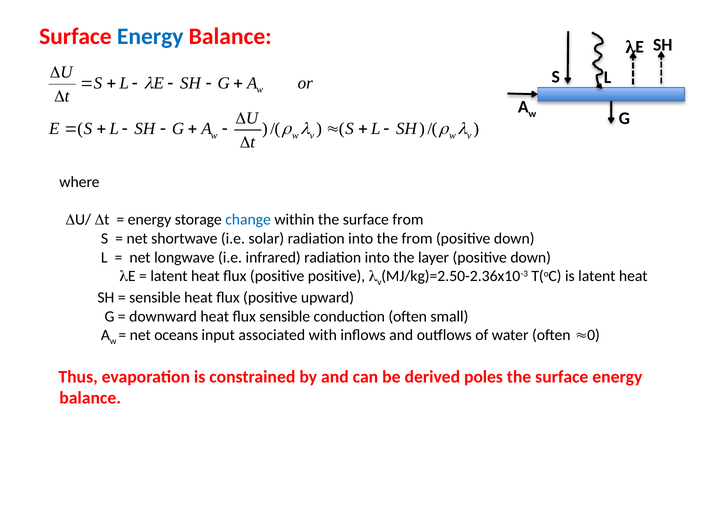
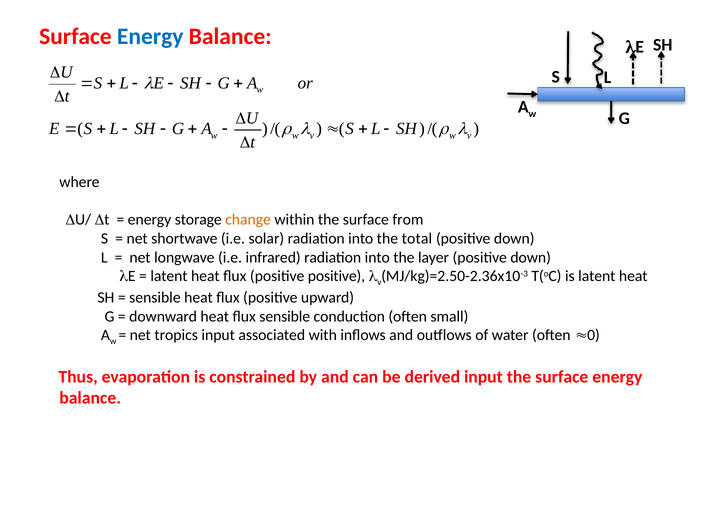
change colour: blue -> orange
the from: from -> total
oceans: oceans -> tropics
derived poles: poles -> input
